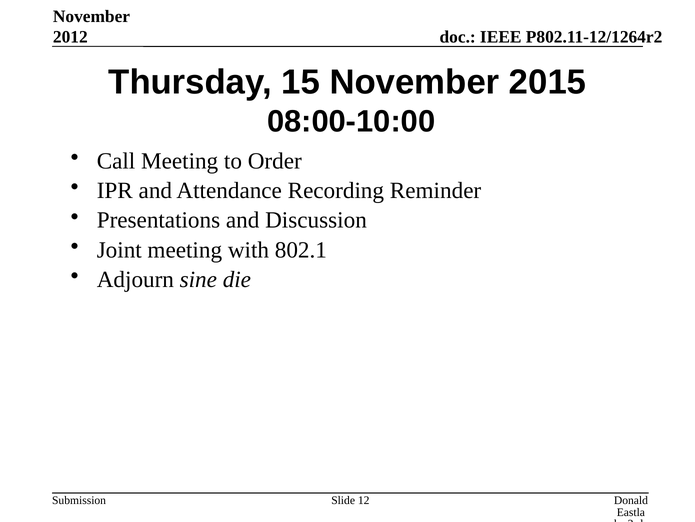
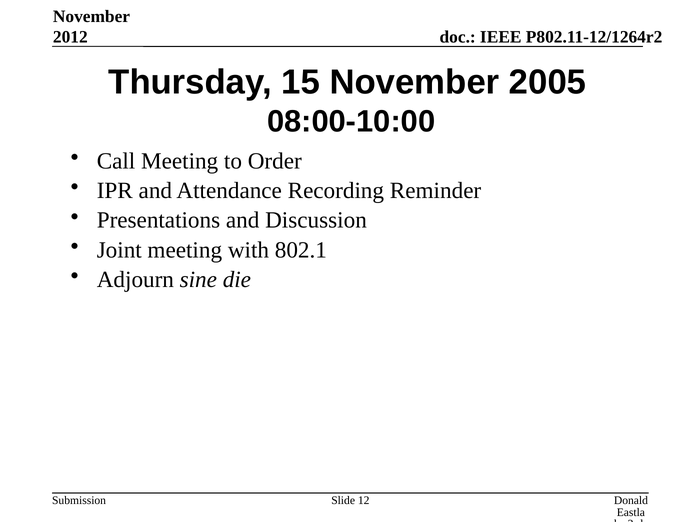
2015: 2015 -> 2005
